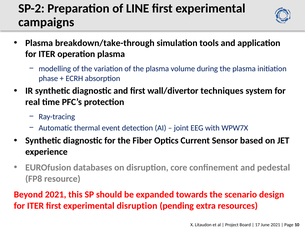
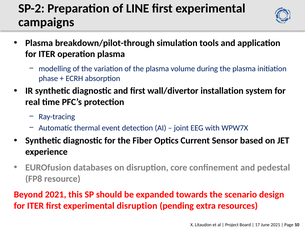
breakdown/take-through: breakdown/take-through -> breakdown/pilot-through
techniques: techniques -> installation
